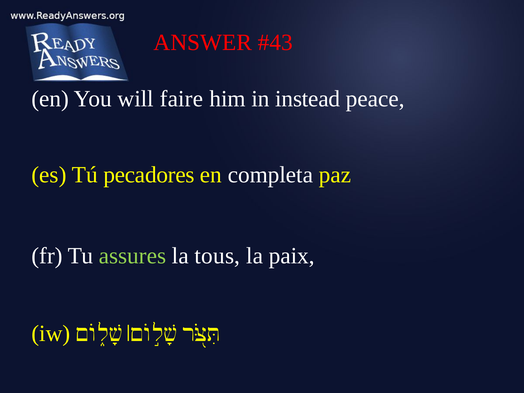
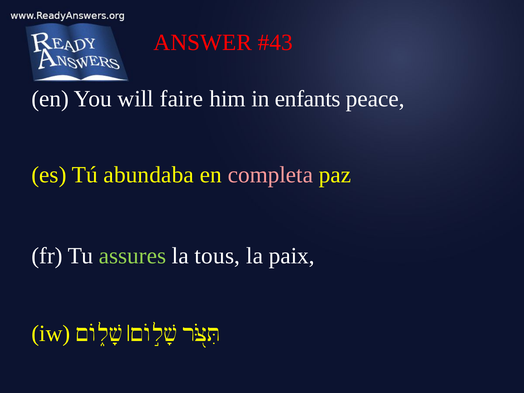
instead: instead -> enfants
pecadores: pecadores -> abundaba
completa colour: white -> pink
